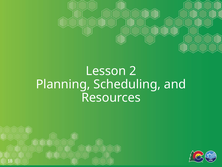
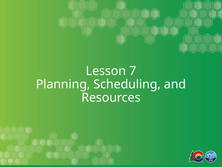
2: 2 -> 7
